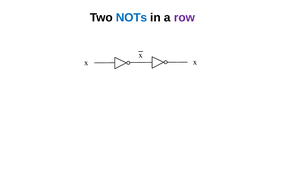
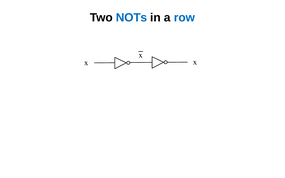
row colour: purple -> blue
